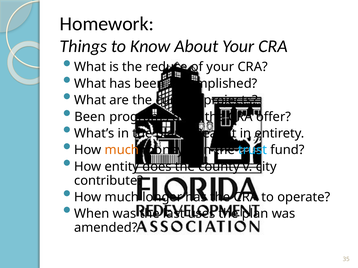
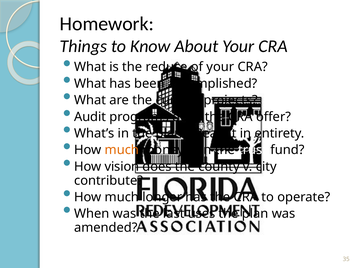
Been at (90, 117): Been -> Audit
trust colour: light blue -> white
entity: entity -> vision
